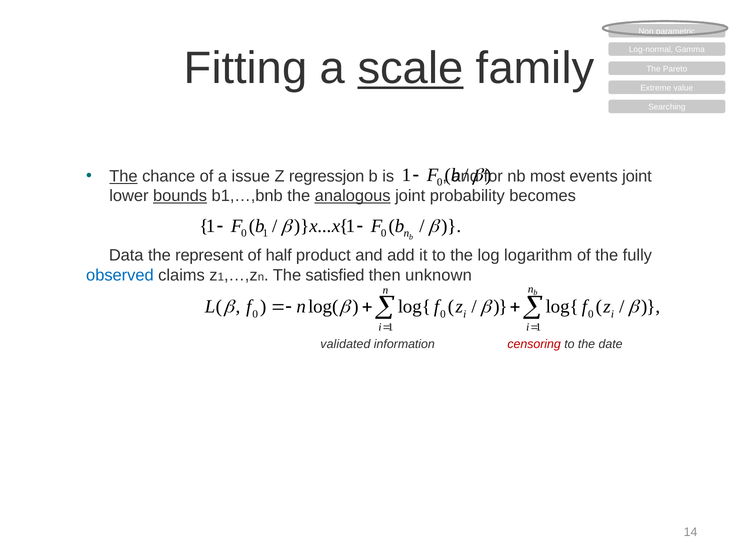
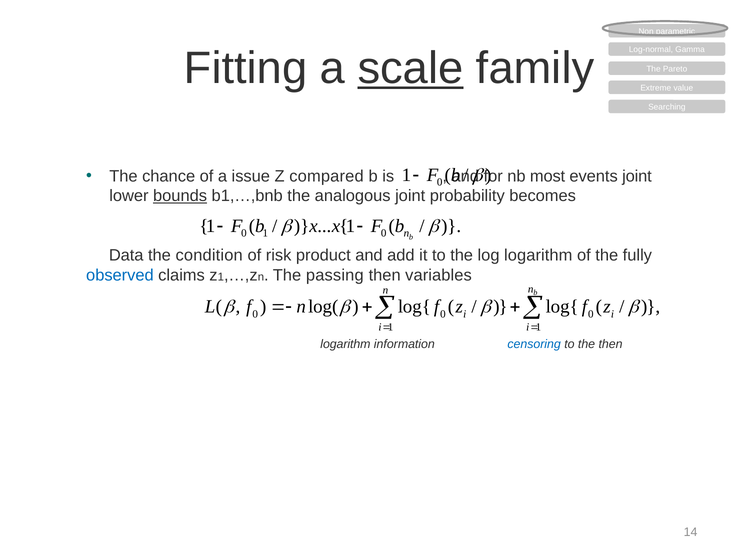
The at (123, 176) underline: present -> none
regressjon: regressjon -> compared
analogous underline: present -> none
represent: represent -> condition
half: half -> risk
satisfied: satisfied -> passing
unknown: unknown -> variables
validated at (345, 344): validated -> logarithm
censoring colour: red -> blue
the date: date -> then
